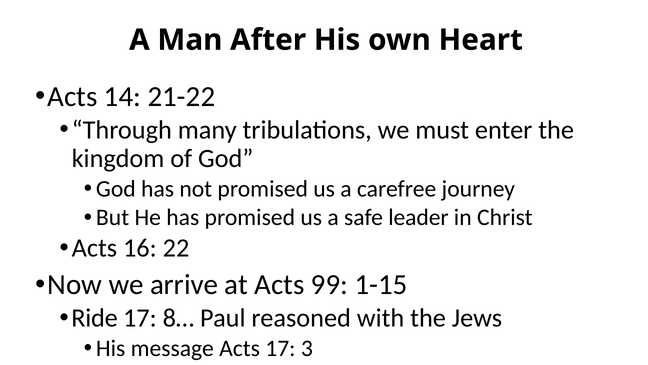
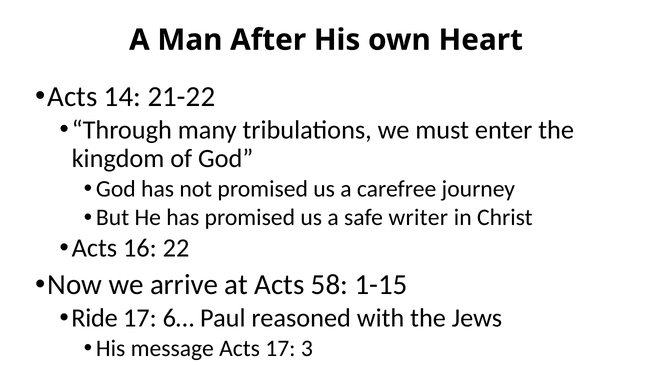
leader: leader -> writer
99: 99 -> 58
8…: 8… -> 6…
